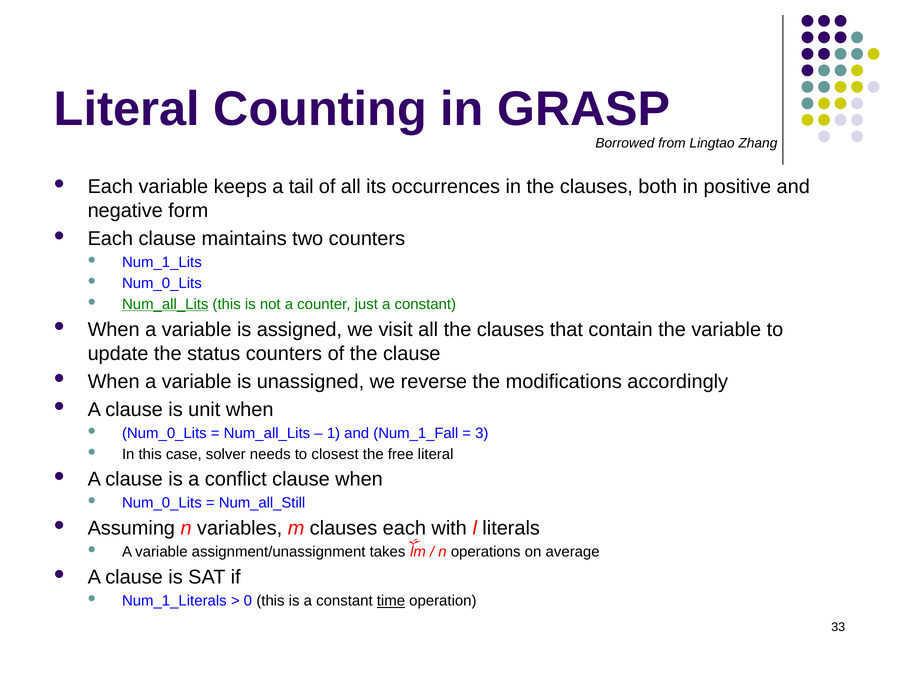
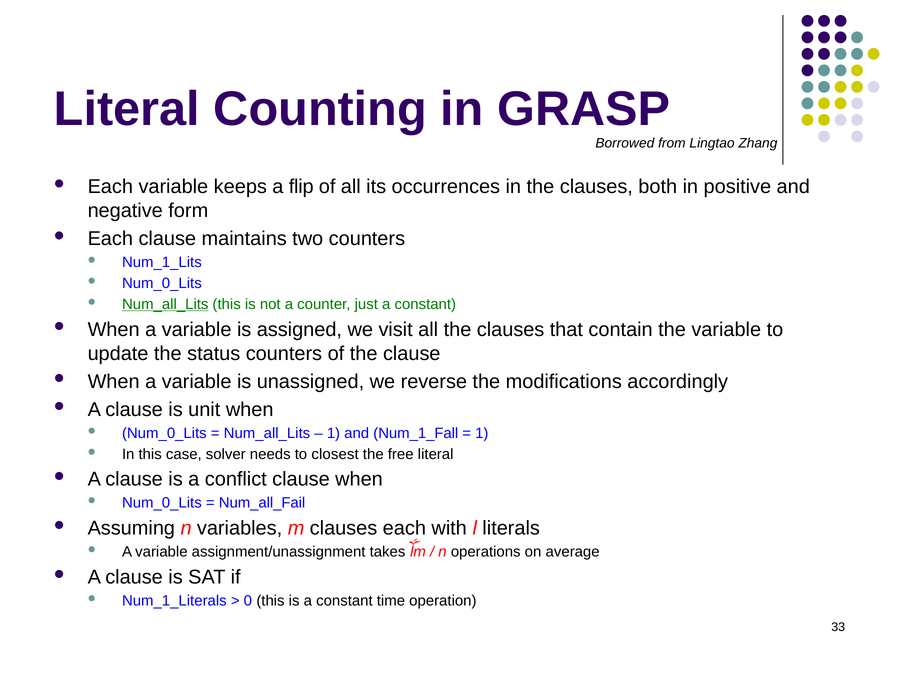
tail: tail -> flip
3 at (482, 433): 3 -> 1
Num_all_Still: Num_all_Still -> Num_all_Fail
time underline: present -> none
